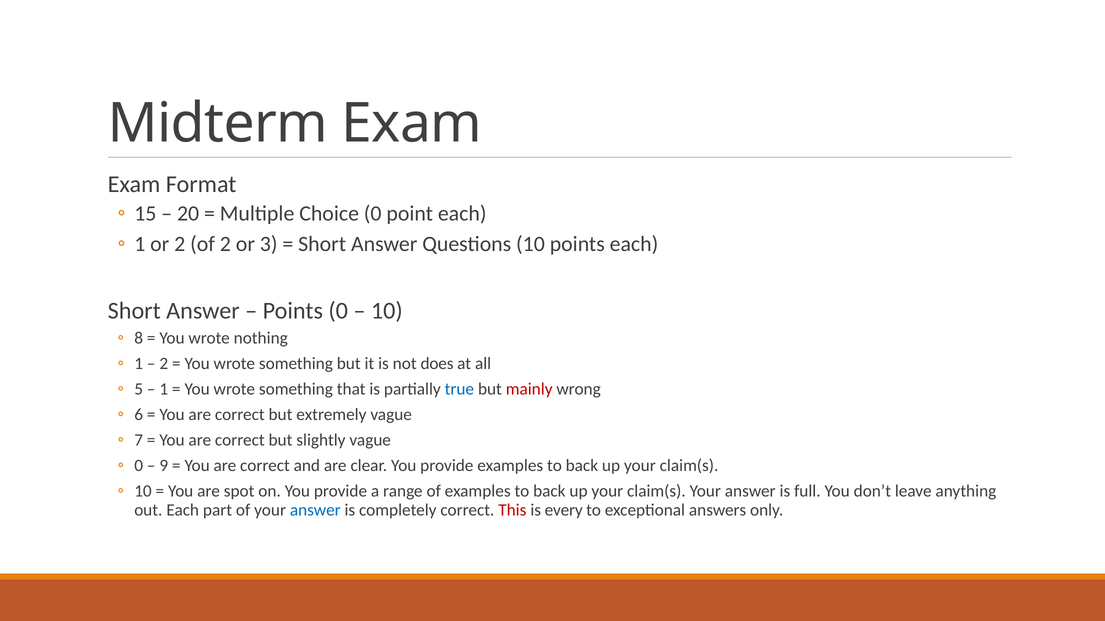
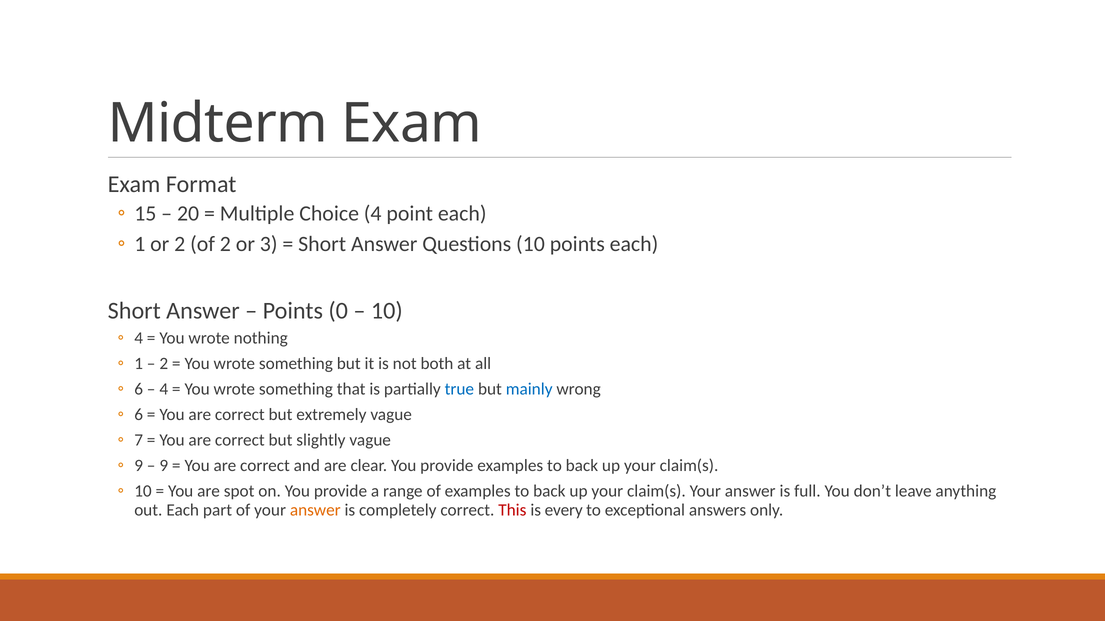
Choice 0: 0 -> 4
8 at (139, 338): 8 -> 4
does: does -> both
5 at (139, 389): 5 -> 6
1 at (164, 389): 1 -> 4
mainly colour: red -> blue
0 at (139, 466): 0 -> 9
answer at (315, 510) colour: blue -> orange
